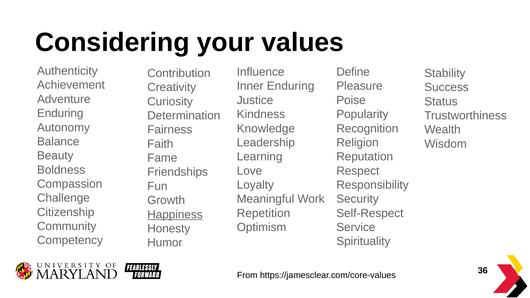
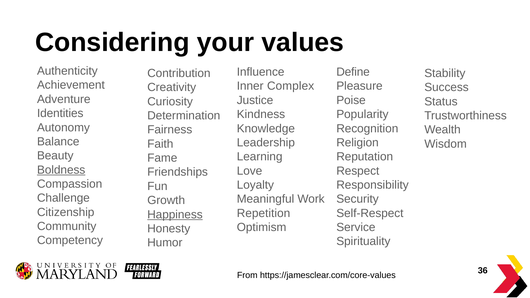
Inner Enduring: Enduring -> Complex
Enduring at (60, 113): Enduring -> Identities
Boldness underline: none -> present
